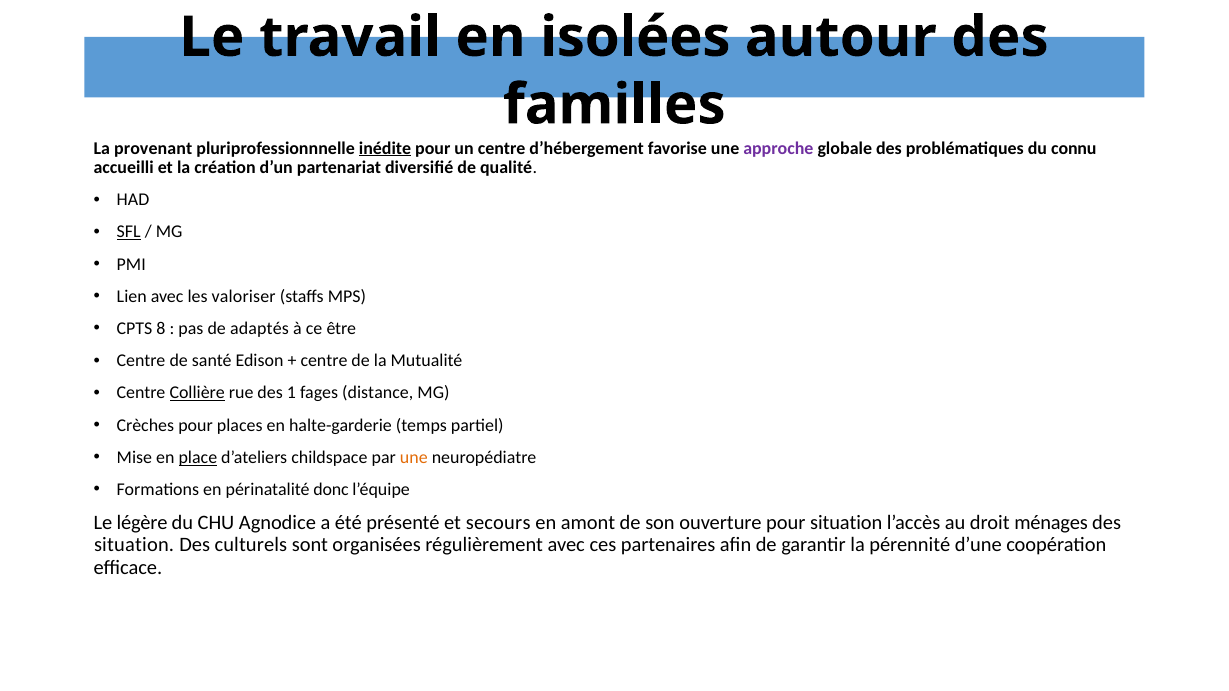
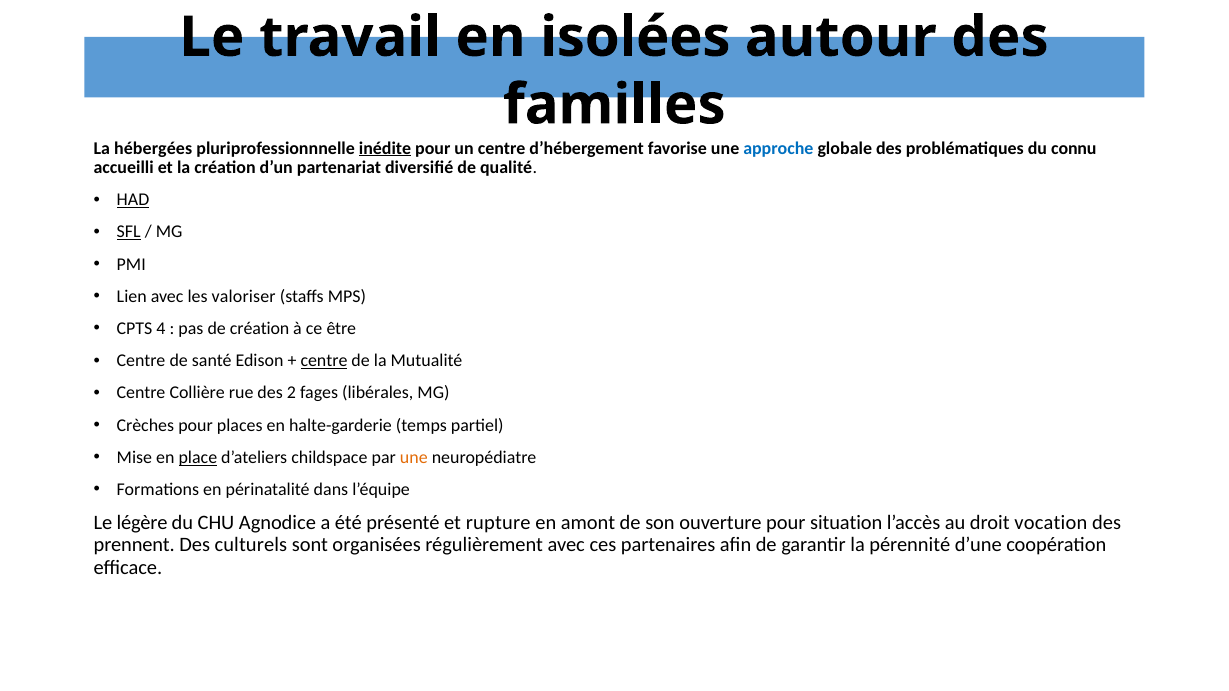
provenant: provenant -> hébergées
approche colour: purple -> blue
HAD underline: none -> present
8: 8 -> 4
de adaptés: adaptés -> création
centre at (324, 361) underline: none -> present
Collière underline: present -> none
1: 1 -> 2
distance: distance -> libérales
donc: donc -> dans
secours: secours -> rupture
ménages: ménages -> vocation
situation at (134, 545): situation -> prennent
